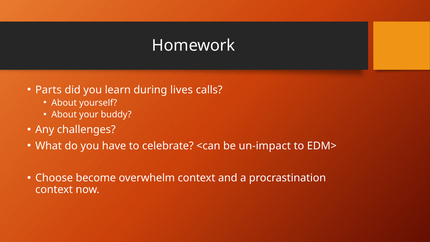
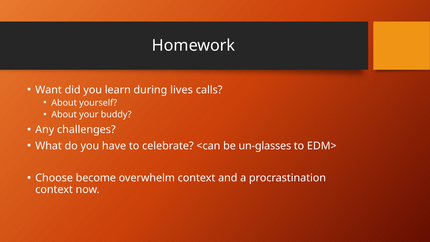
Parts: Parts -> Want
un-impact: un-impact -> un-glasses
